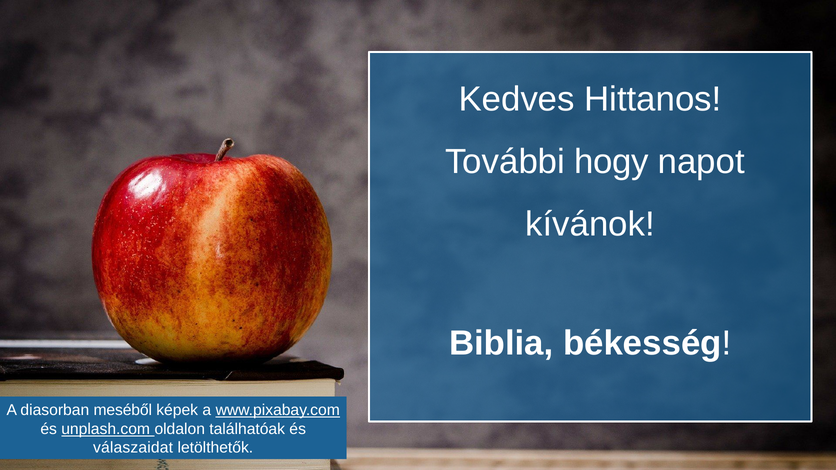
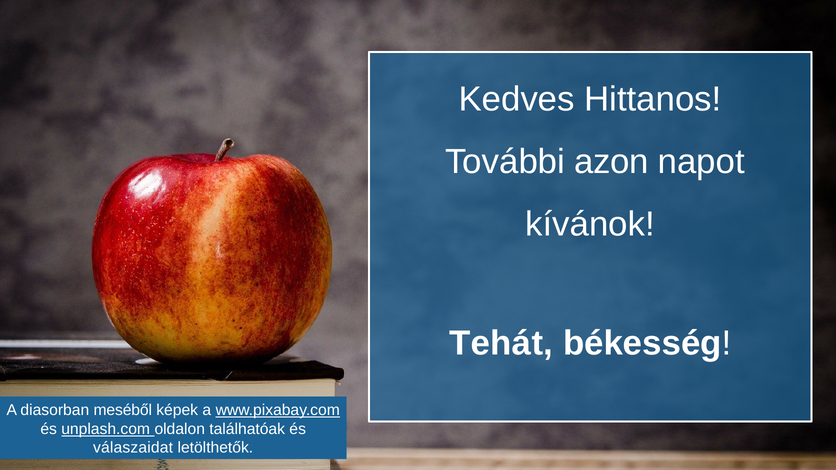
hogy: hogy -> azon
Biblia: Biblia -> Tehát
